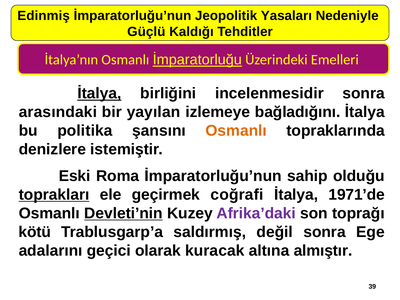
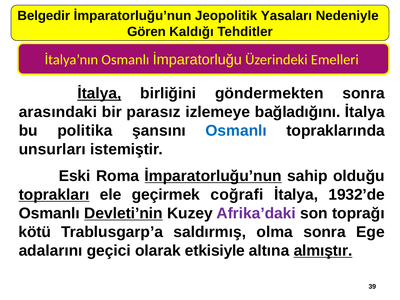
Edinmiş: Edinmiş -> Belgedir
Güçlü: Güçlü -> Gören
İmparatorluğu underline: present -> none
incelenmesidir: incelenmesidir -> göndermekten
yayılan: yayılan -> parasız
Osmanlı at (236, 131) colour: orange -> blue
denizlere: denizlere -> unsurları
İmparatorluğu’nun at (213, 176) underline: none -> present
1971’de: 1971’de -> 1932’de
değil: değil -> olma
kuracak: kuracak -> etkisiyle
almıştır underline: none -> present
